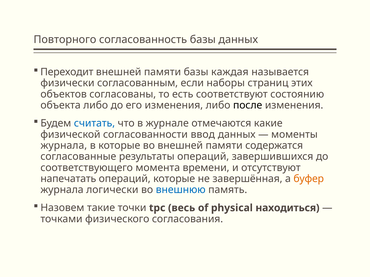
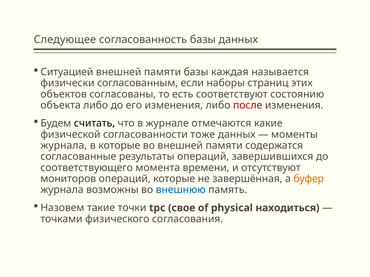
Повторного: Повторного -> Следующее
Переходит: Переходит -> Ситуацией
после colour: black -> red
считать colour: blue -> black
ввод: ввод -> тоже
напечатать: напечатать -> мониторов
логически: логически -> возможны
весь: весь -> свое
